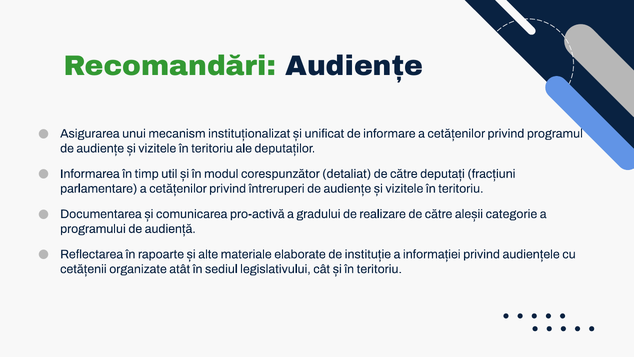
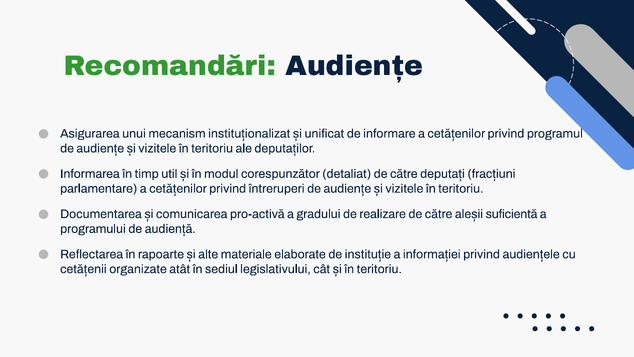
categorie: categorie -> suficientă
